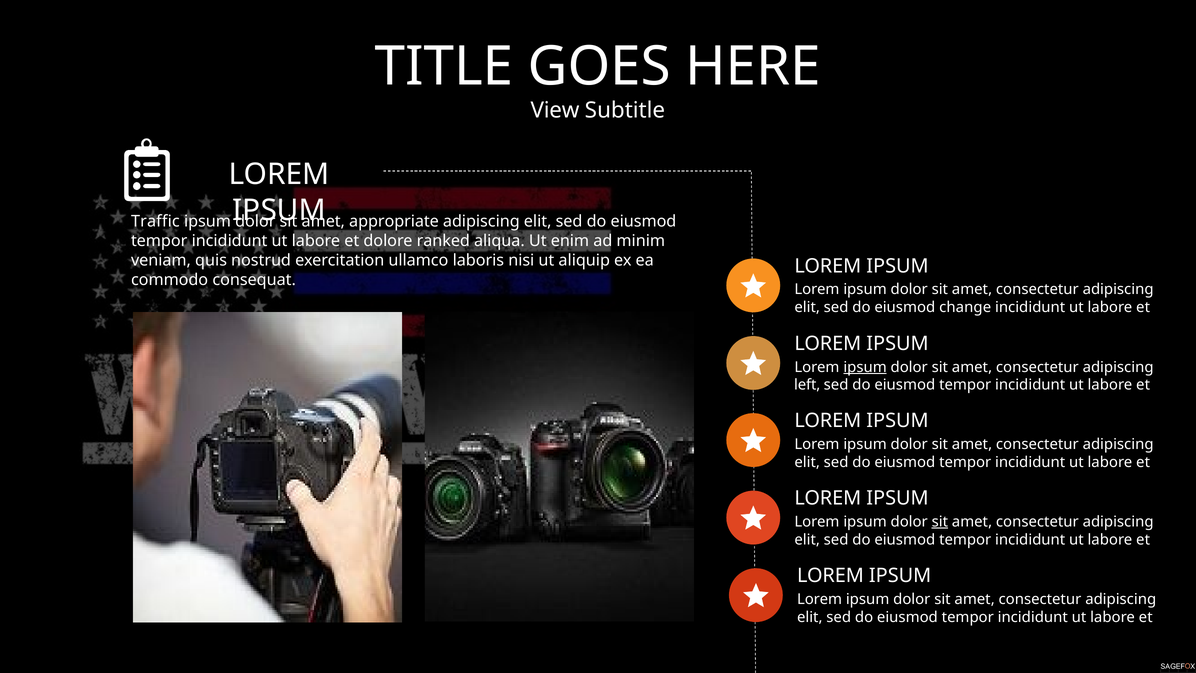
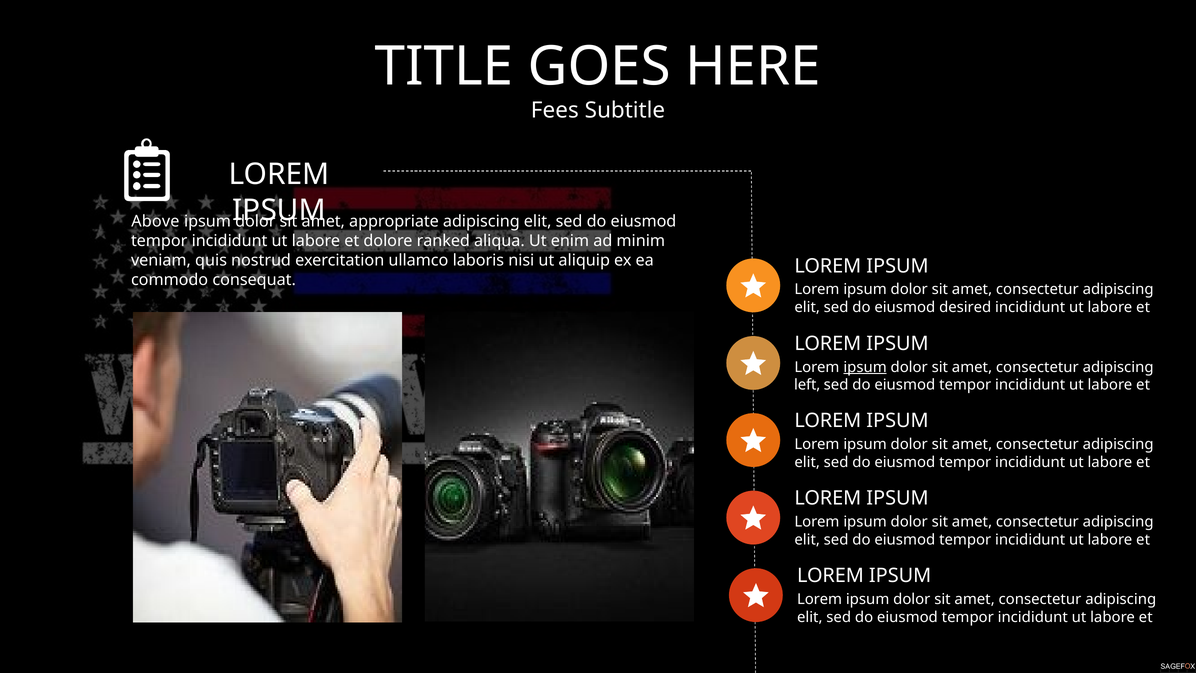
View: View -> Fees
Traffic: Traffic -> Above
change: change -> desired
sit at (940, 522) underline: present -> none
